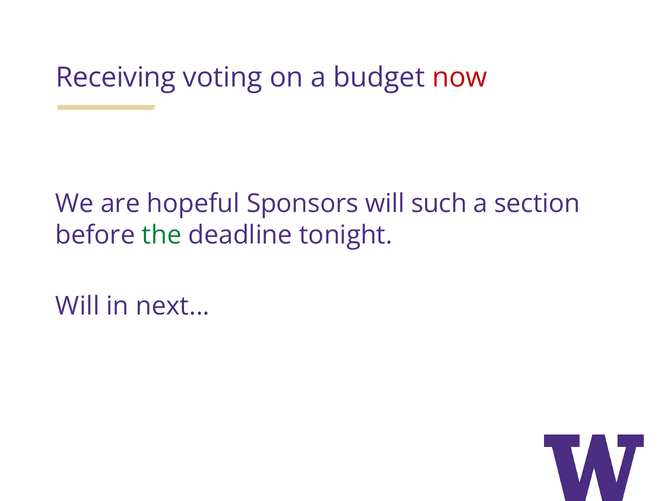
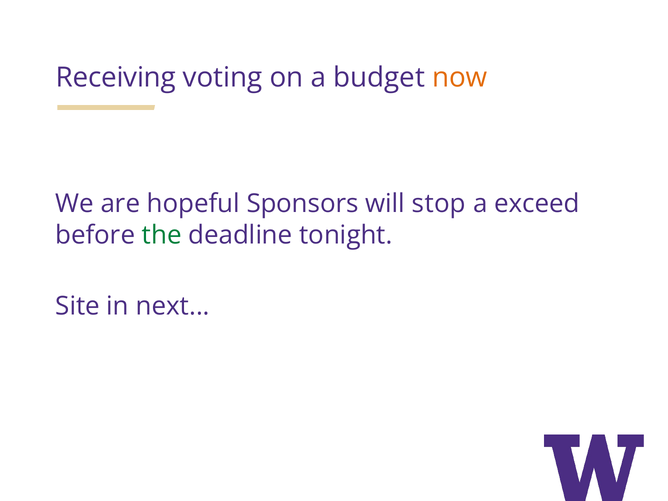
now colour: red -> orange
such: such -> stop
section: section -> exceed
Will at (77, 306): Will -> Site
